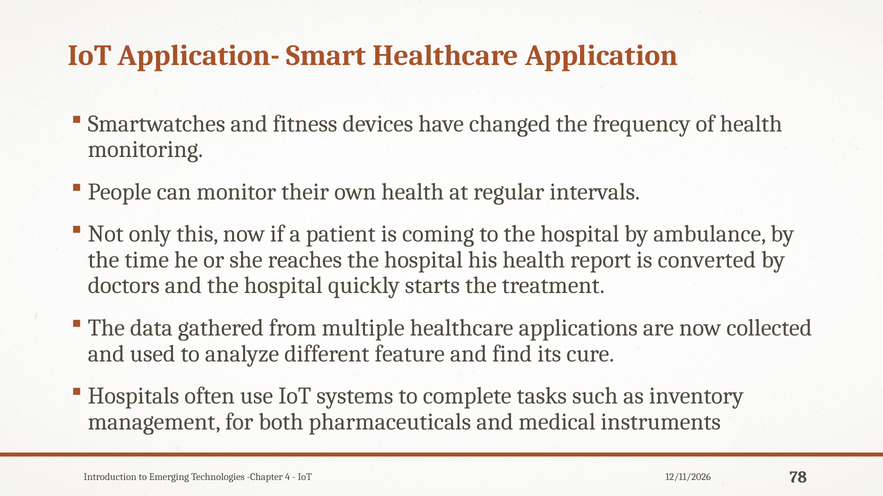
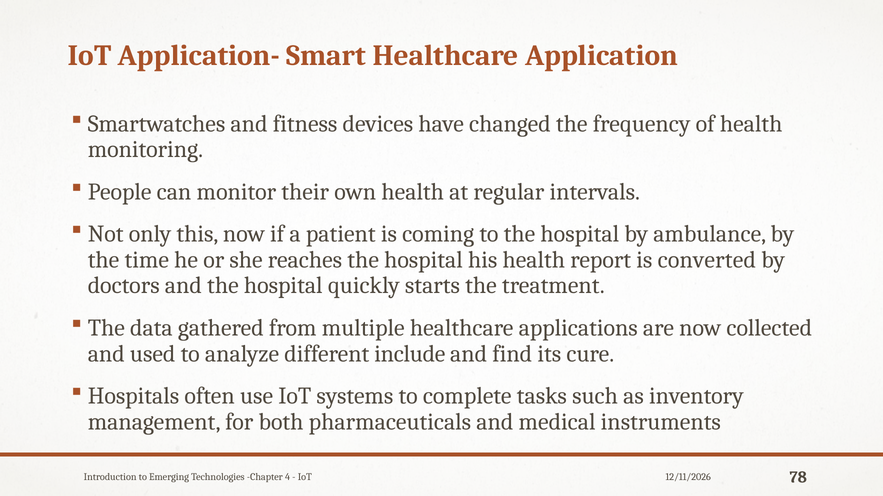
feature: feature -> include
